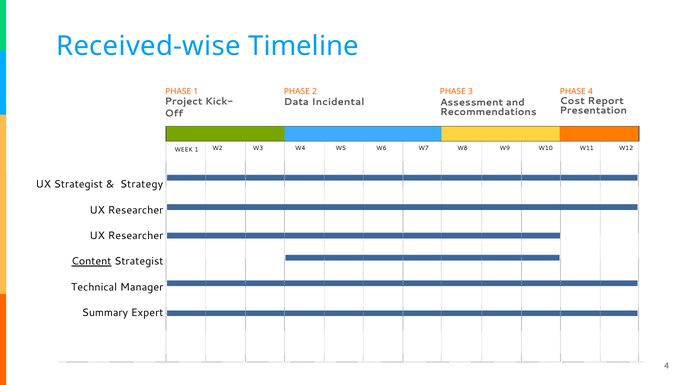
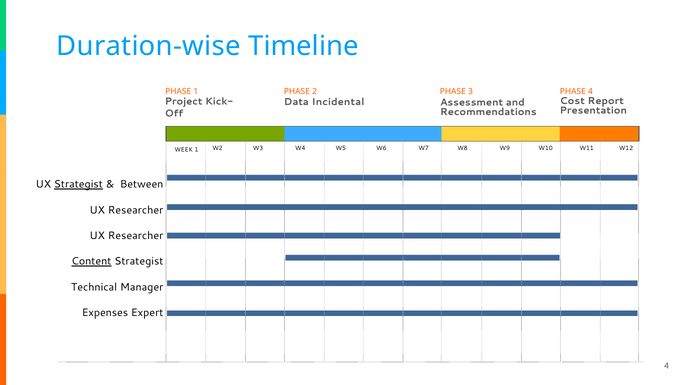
Received-wise: Received-wise -> Duration-wise
Strategist at (78, 185) underline: none -> present
Strategy: Strategy -> Between
Summary: Summary -> Expenses
